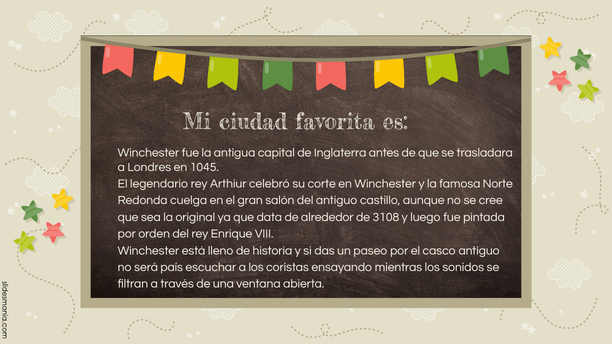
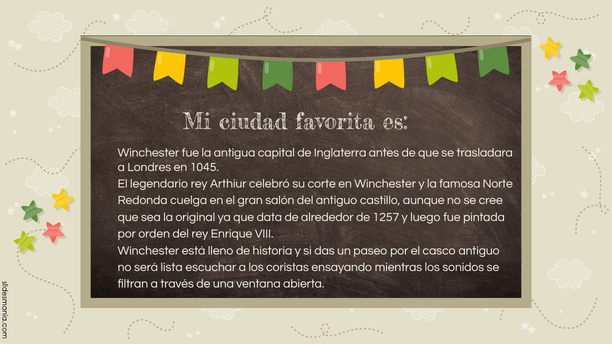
3108: 3108 -> 1257
país: país -> lista
